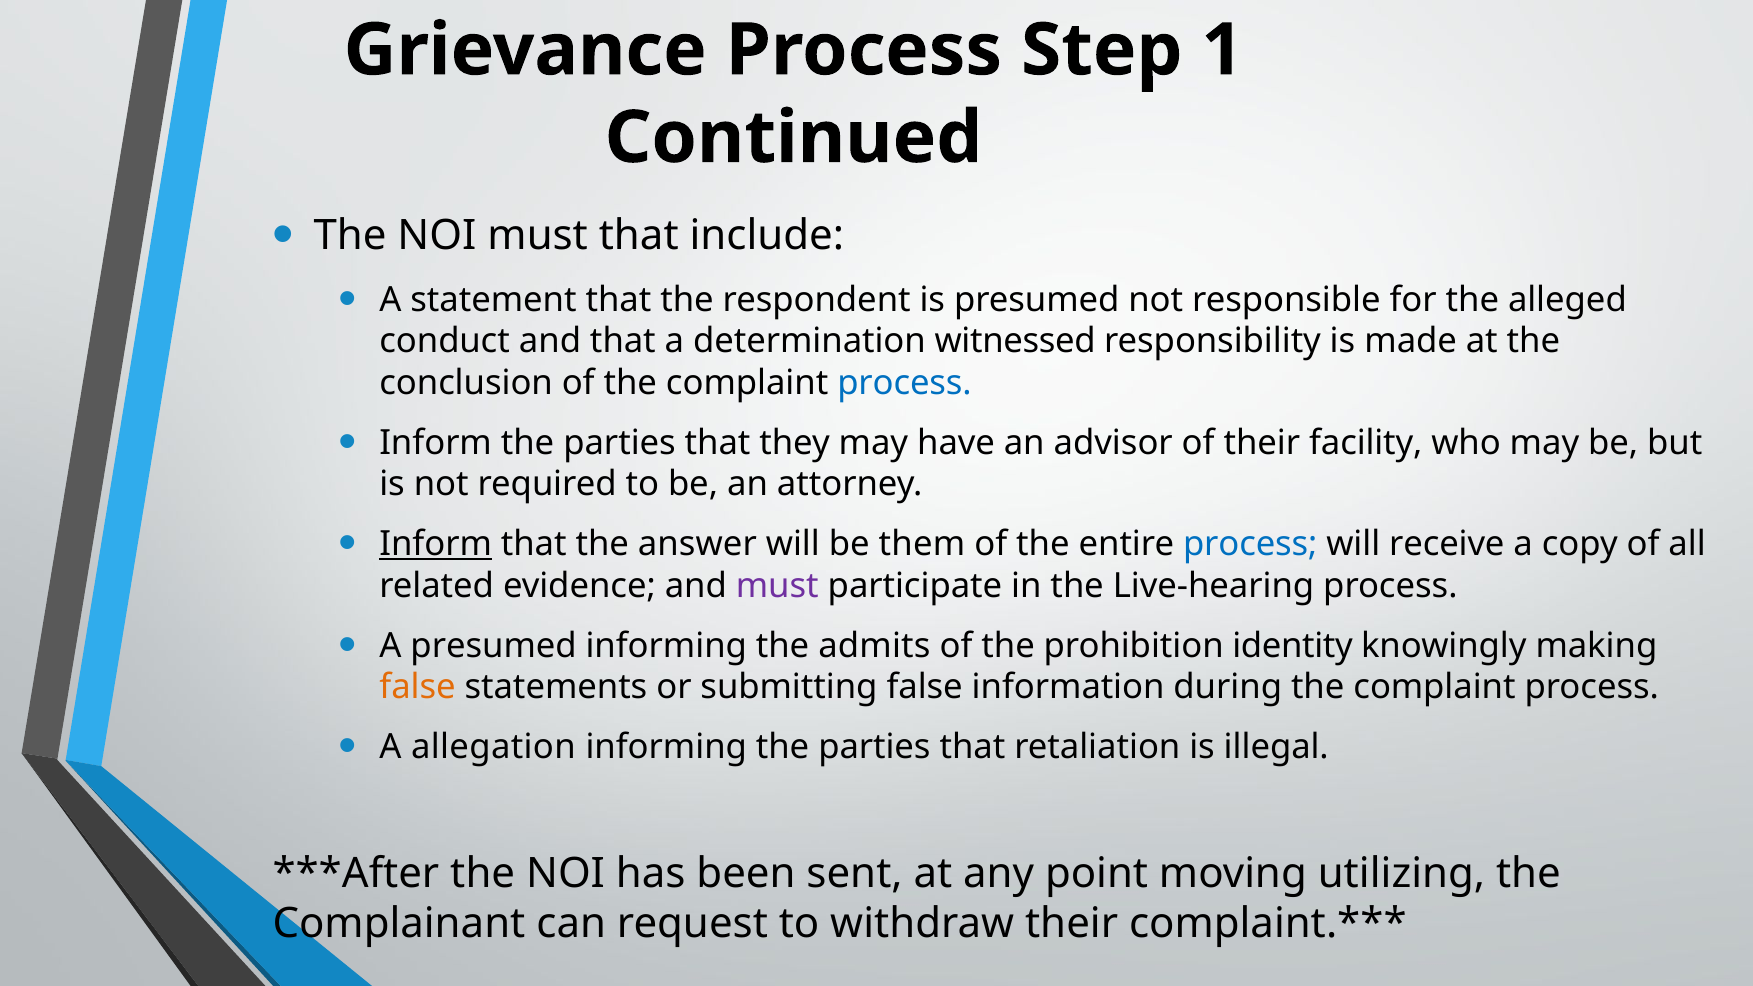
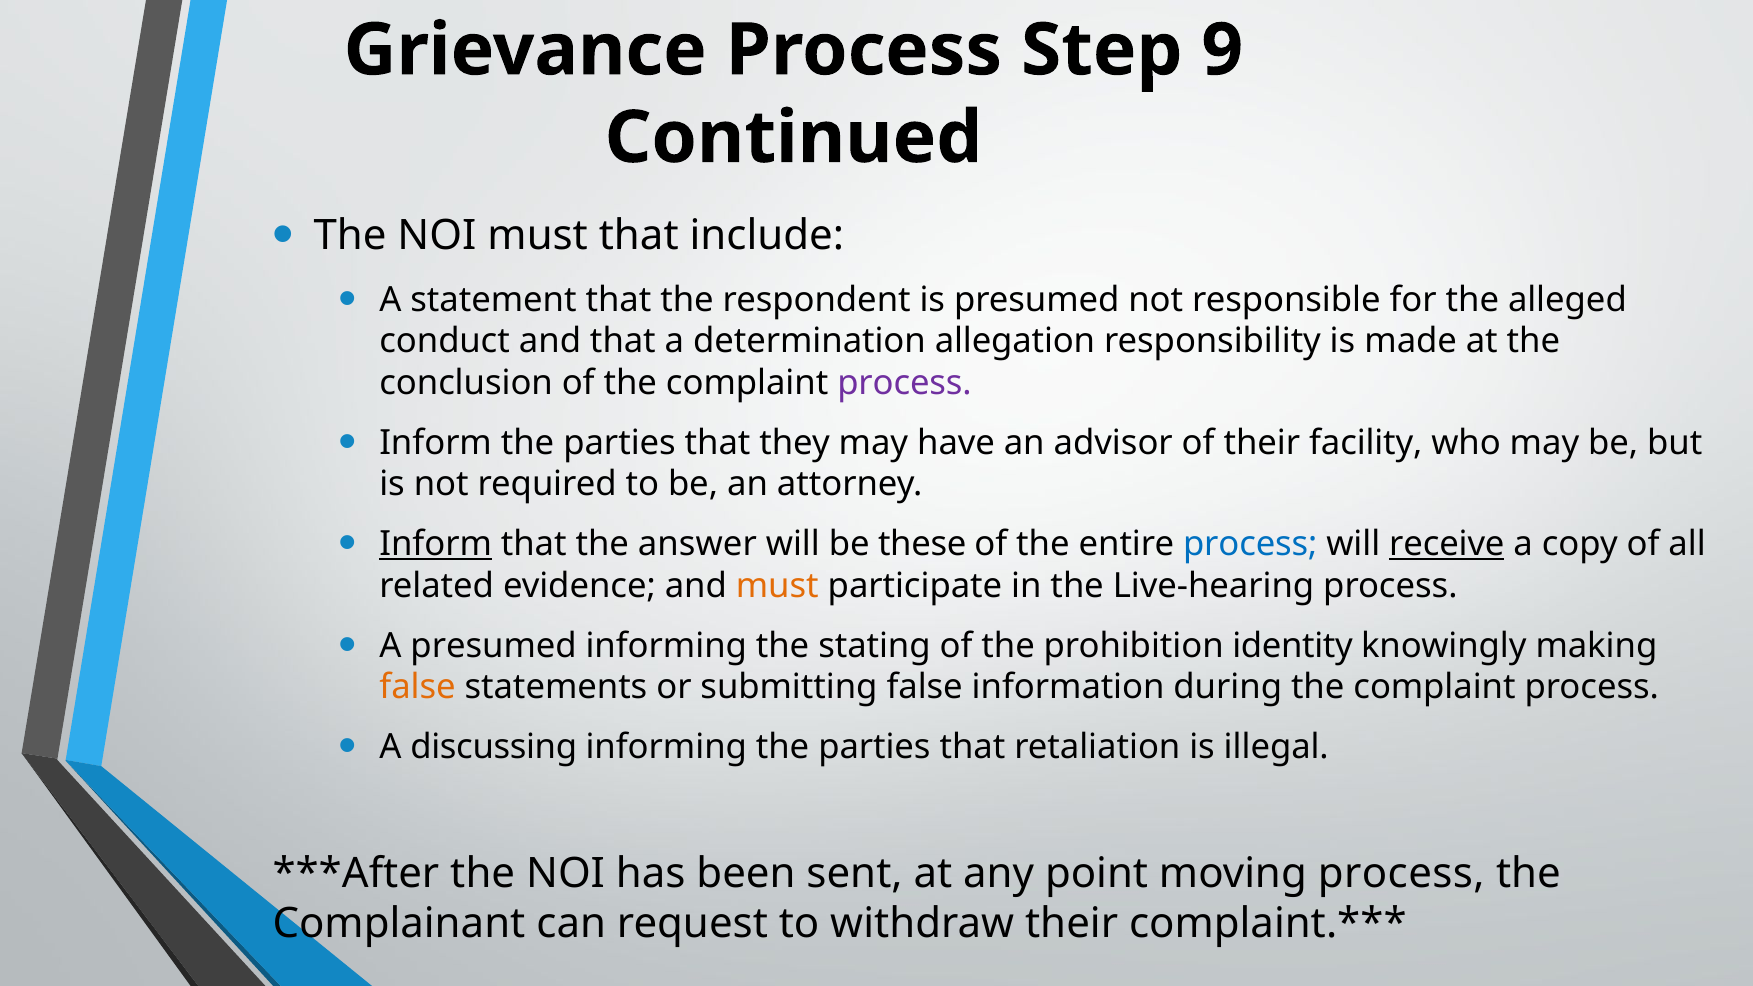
1: 1 -> 9
witnessed: witnessed -> allegation
process at (904, 383) colour: blue -> purple
them: them -> these
receive underline: none -> present
must at (777, 586) colour: purple -> orange
admits: admits -> stating
allegation: allegation -> discussing
moving utilizing: utilizing -> process
